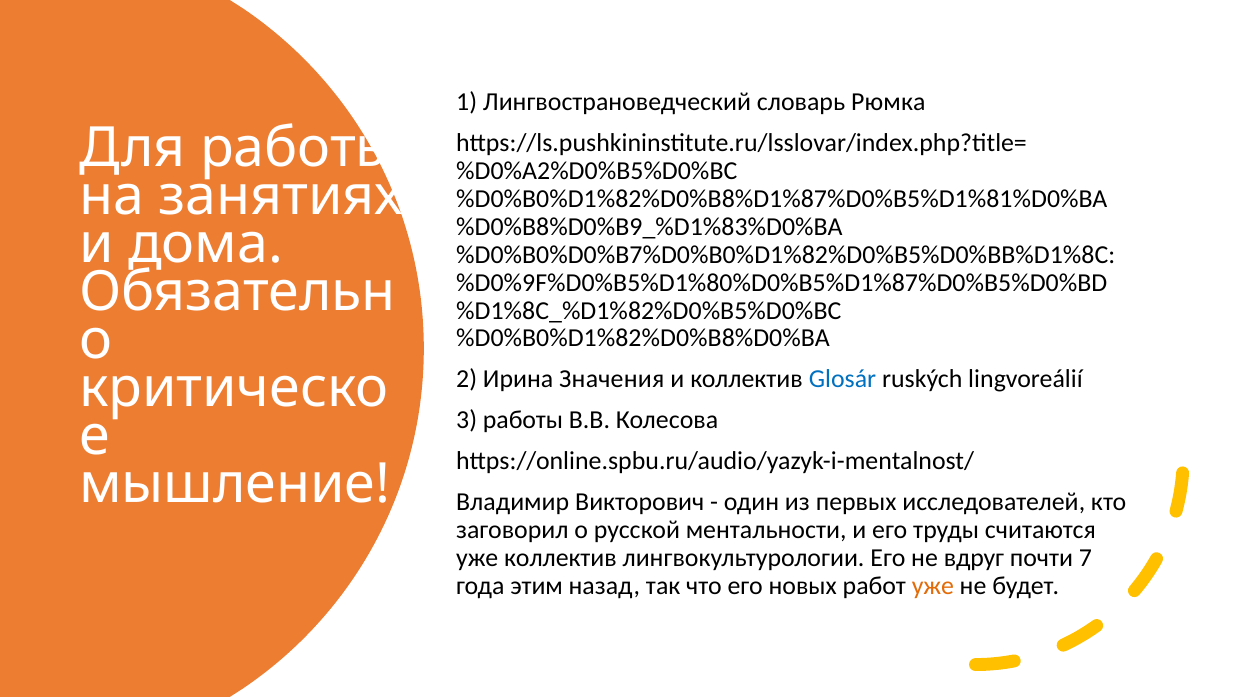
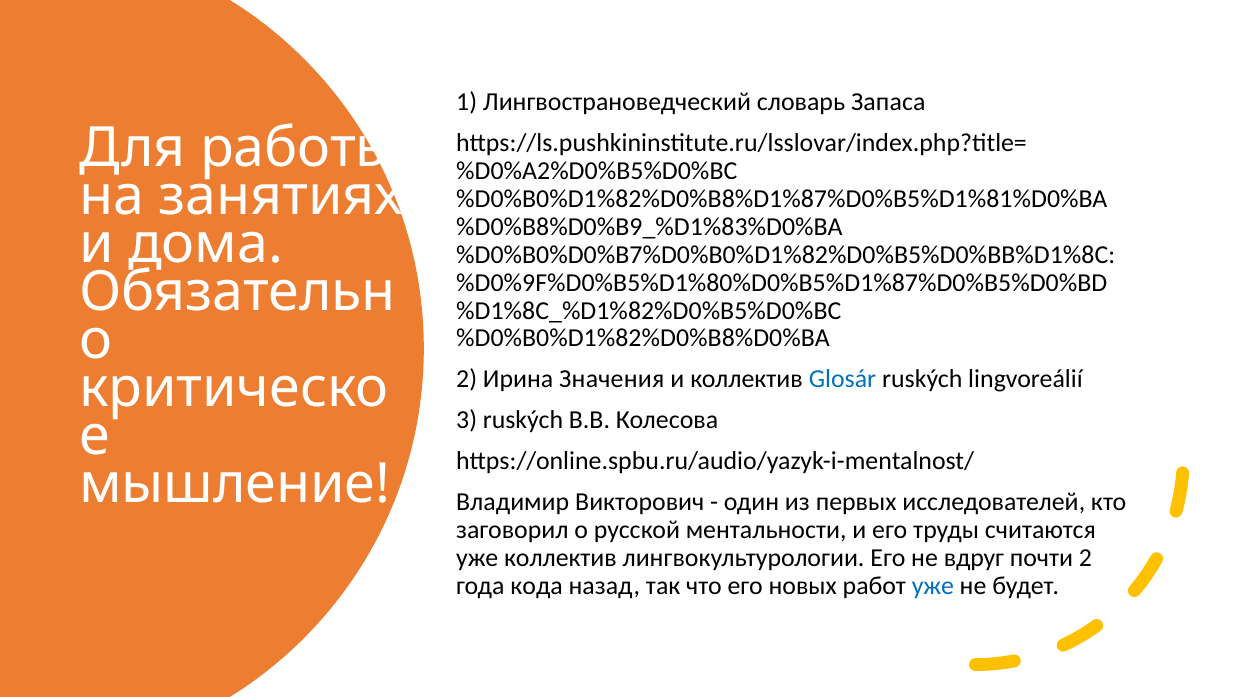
Рюмка: Рюмка -> Запаса
3 работы: работы -> ruských
почти 7: 7 -> 2
этим: этим -> кода
уже at (933, 586) colour: orange -> blue
